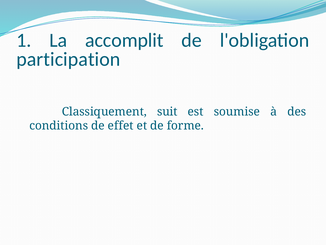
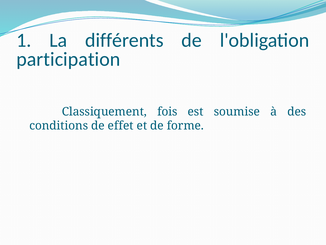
accomplit: accomplit -> différents
suit: suit -> fois
